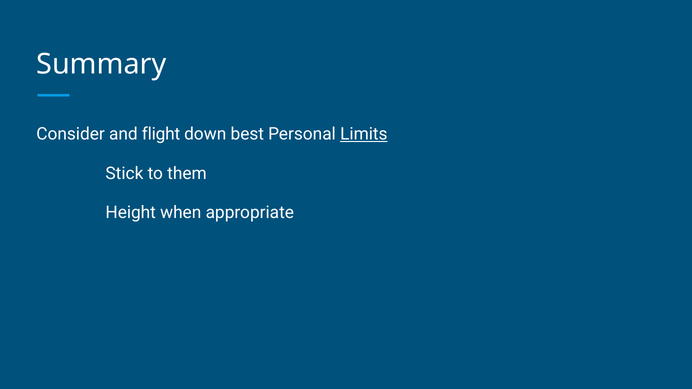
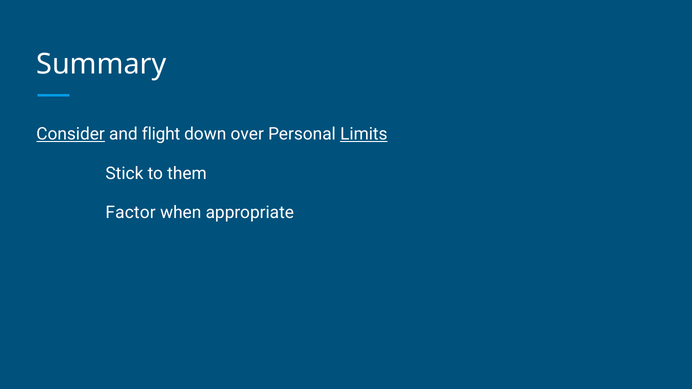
Consider underline: none -> present
best: best -> over
Height: Height -> Factor
